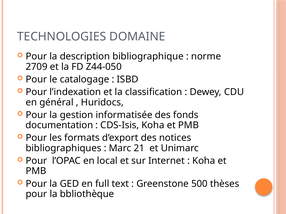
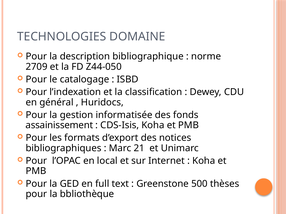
documentation: documentation -> assainissement
